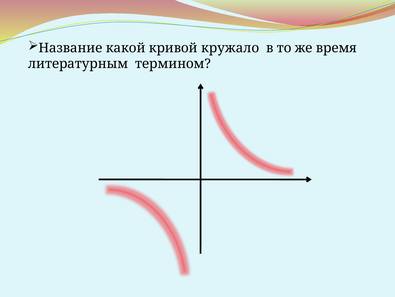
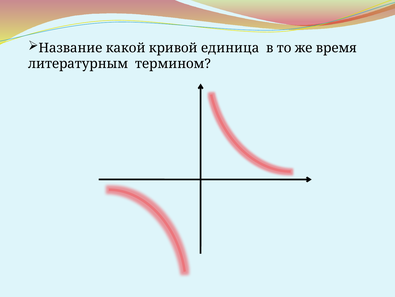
кружало: кружало -> единица
